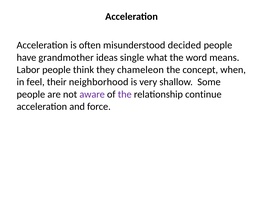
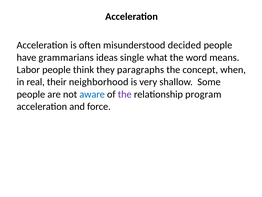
grandmother: grandmother -> grammarians
chameleon: chameleon -> paragraphs
feel: feel -> real
aware colour: purple -> blue
continue: continue -> program
